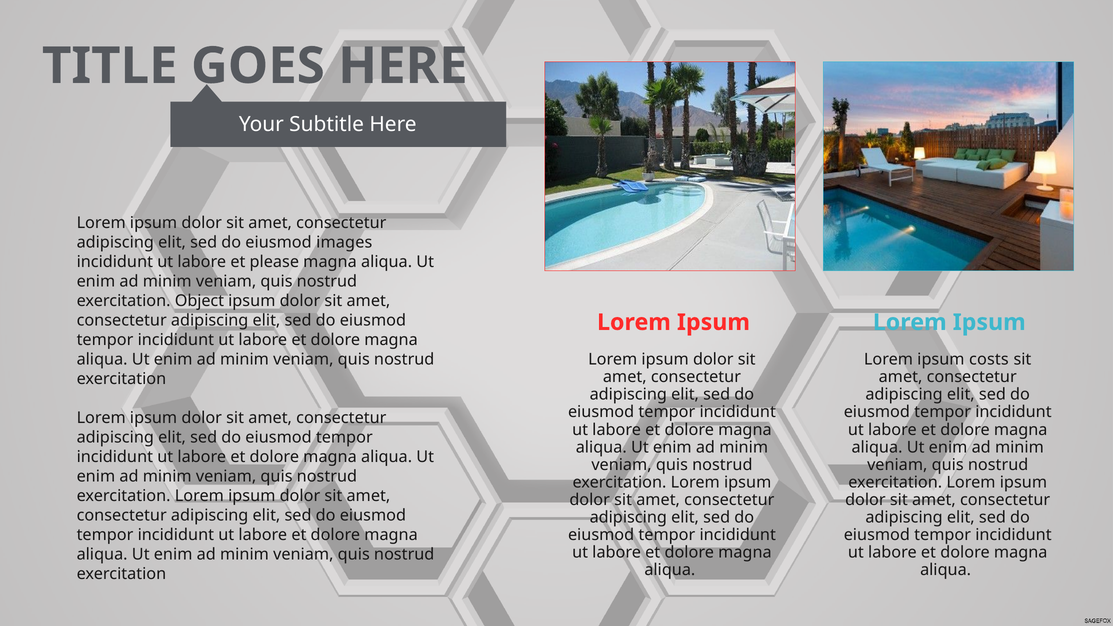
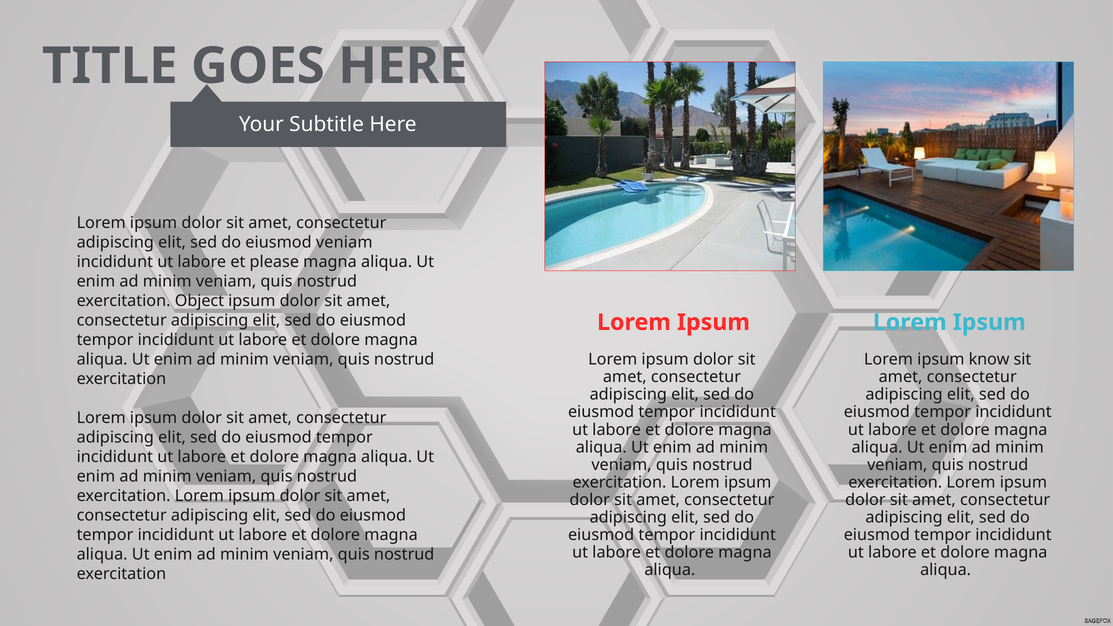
eiusmod images: images -> veniam
costs: costs -> know
